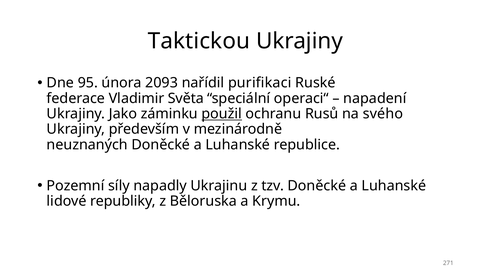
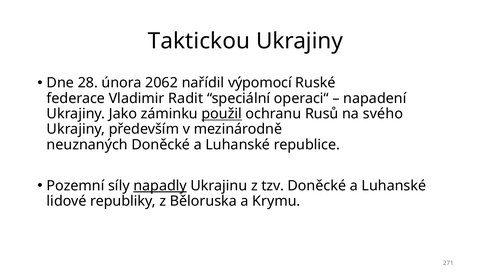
95: 95 -> 28
2093: 2093 -> 2062
purifikaci: purifikaci -> výpomocí
Světa: Světa -> Radit
napadly underline: none -> present
